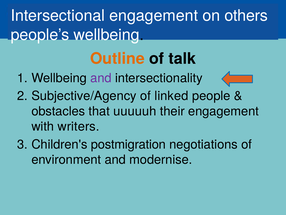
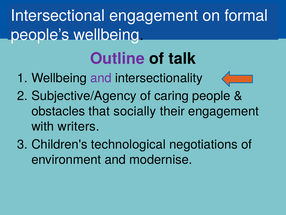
others: others -> formal
Outline colour: orange -> purple
linked: linked -> caring
uuuuuh: uuuuuh -> socially
postmigration: postmigration -> technological
